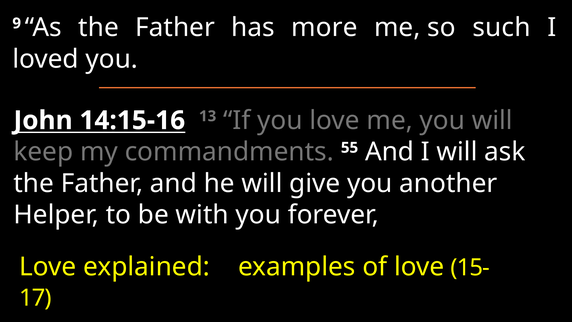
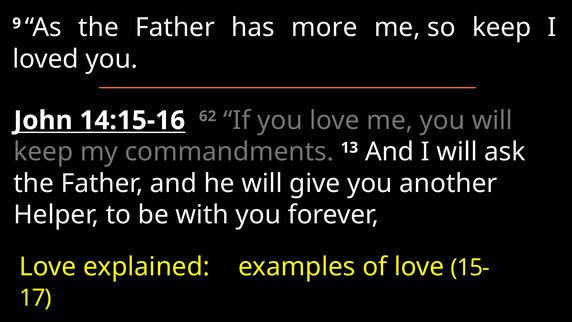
so such: such -> keep
13: 13 -> 62
55: 55 -> 13
